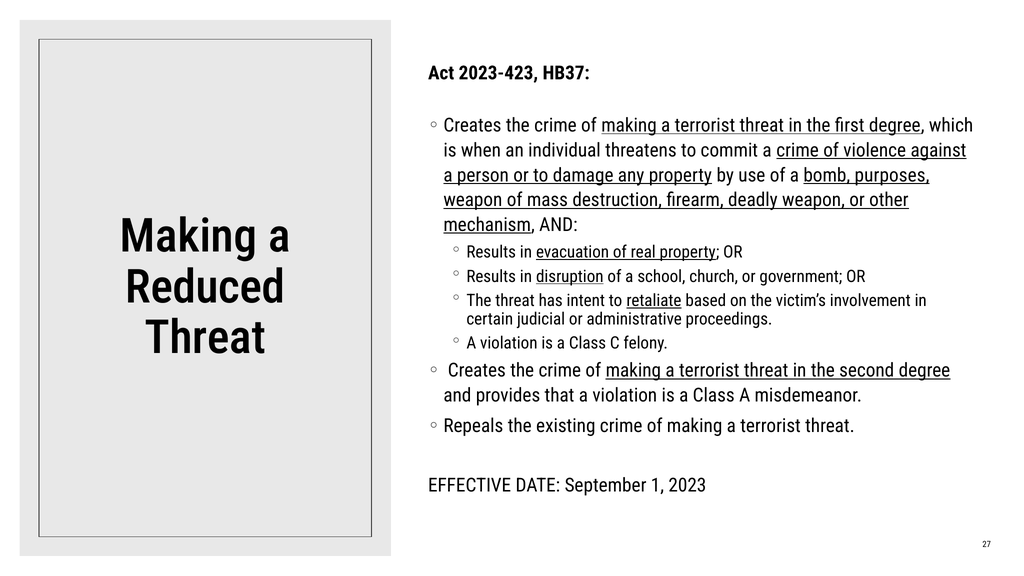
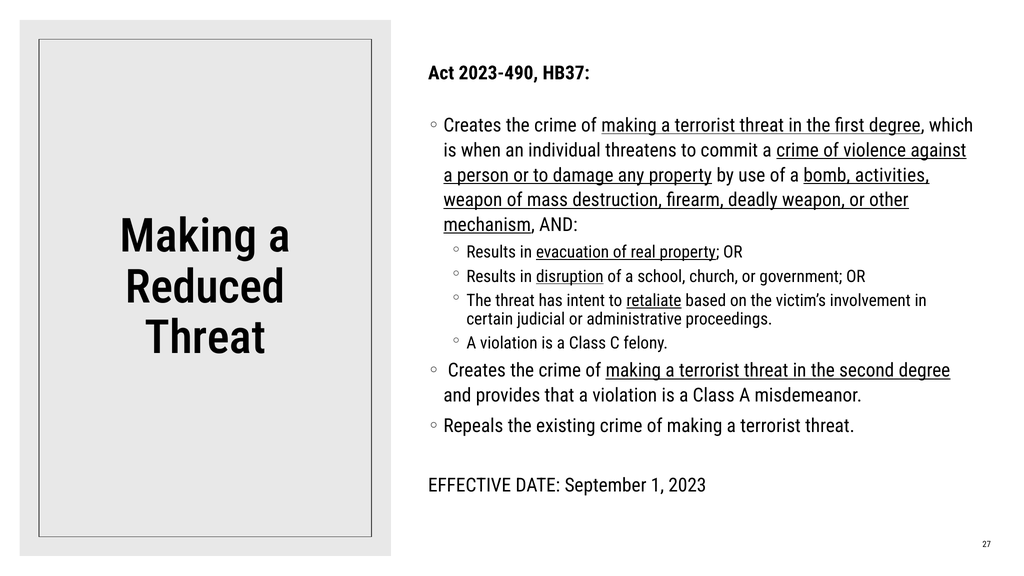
2023-423: 2023-423 -> 2023-490
purposes: purposes -> activities
